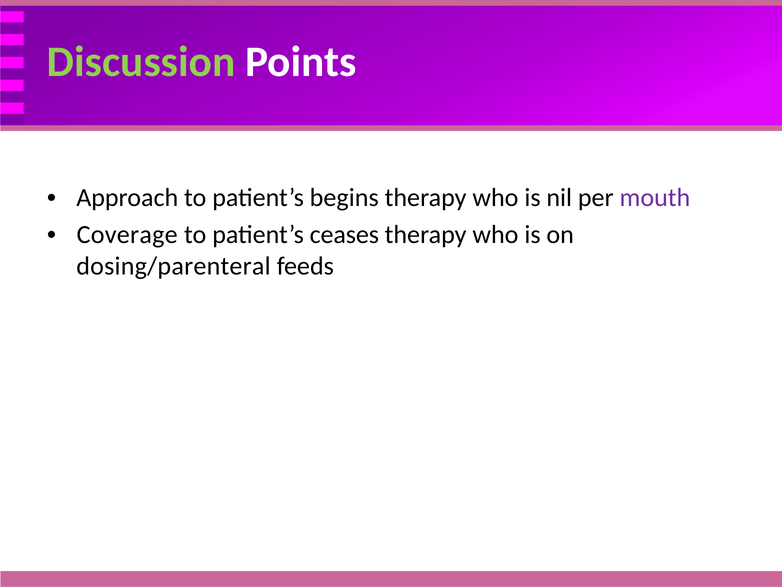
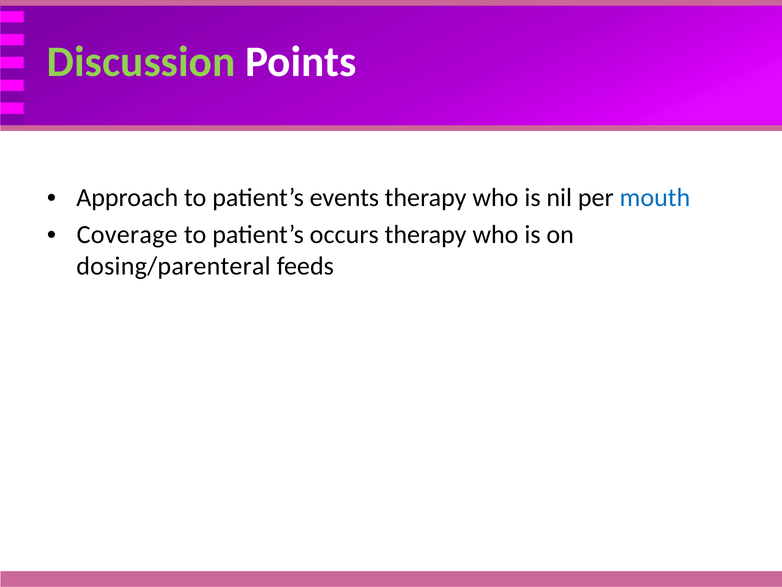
begins: begins -> events
mouth colour: purple -> blue
ceases: ceases -> occurs
